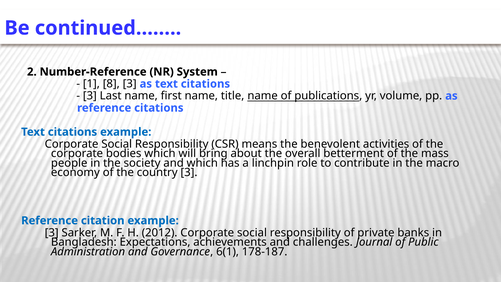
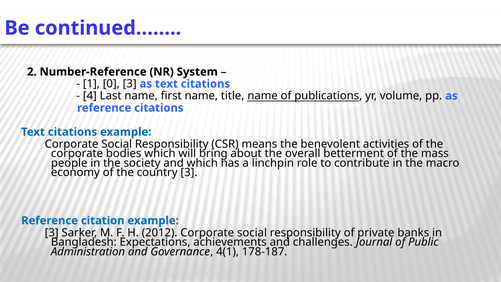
8: 8 -> 0
3 at (90, 96): 3 -> 4
6(1: 6(1 -> 4(1
